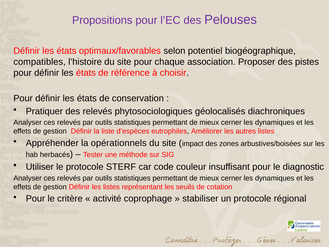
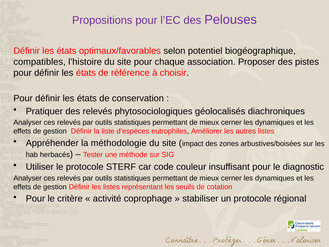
opérationnels: opérationnels -> méthodologie
